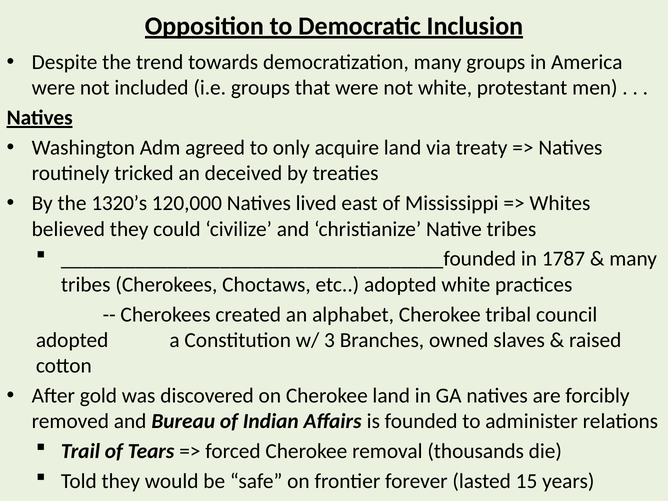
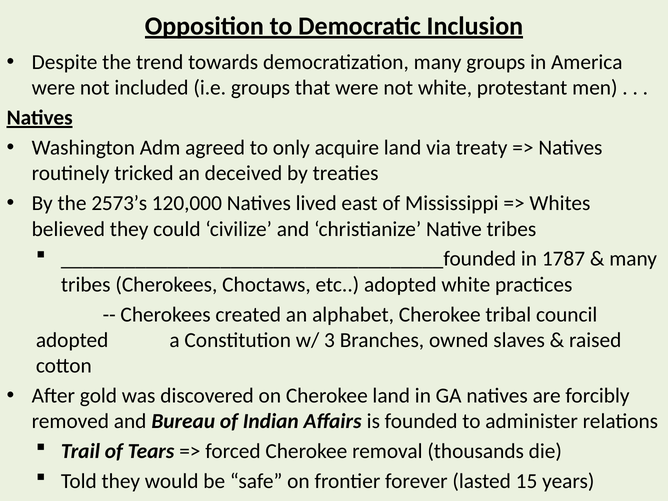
1320’s: 1320’s -> 2573’s
